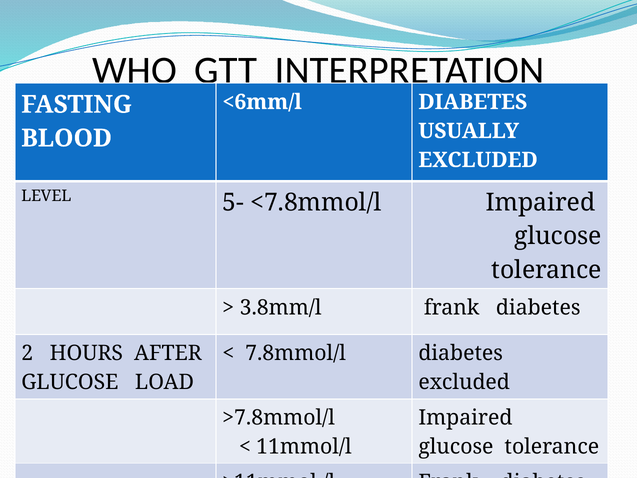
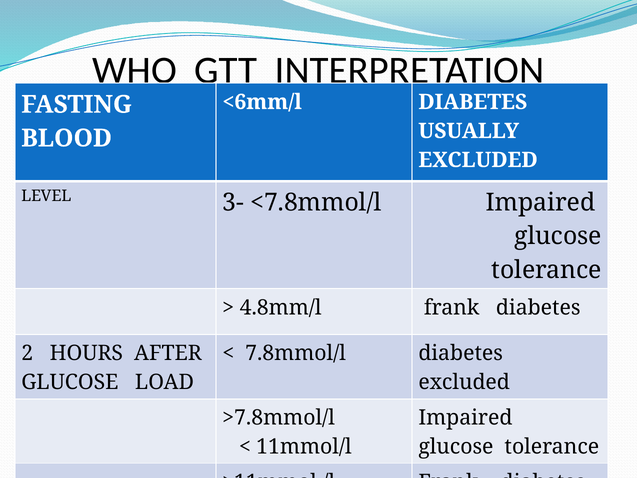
5-: 5- -> 3-
3.8mm/l: 3.8mm/l -> 4.8mm/l
